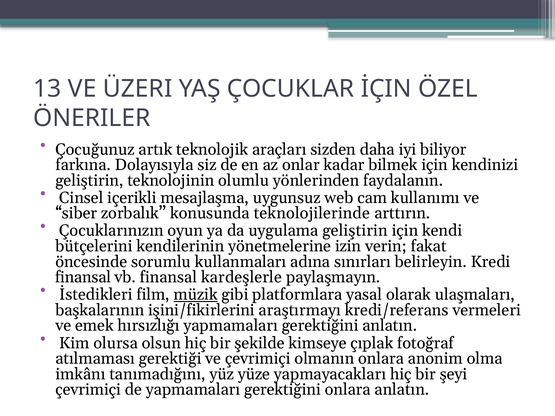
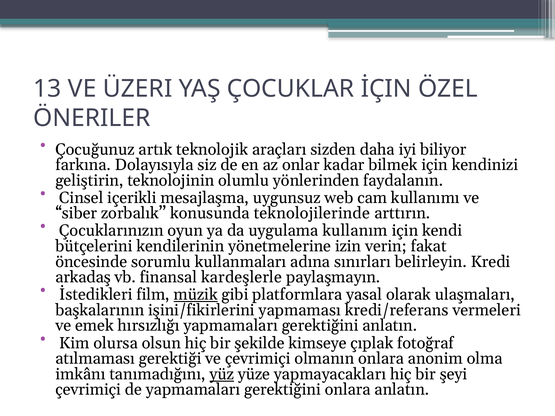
uygulama geliştirin: geliştirin -> kullanım
finansal at (83, 277): finansal -> arkadaş
araştırmayı: araştırmayı -> yapmaması
yüz underline: none -> present
